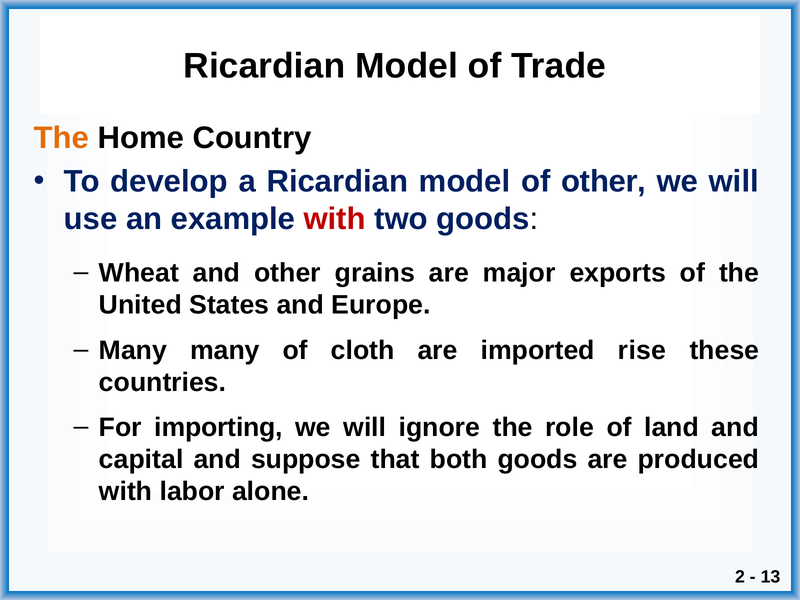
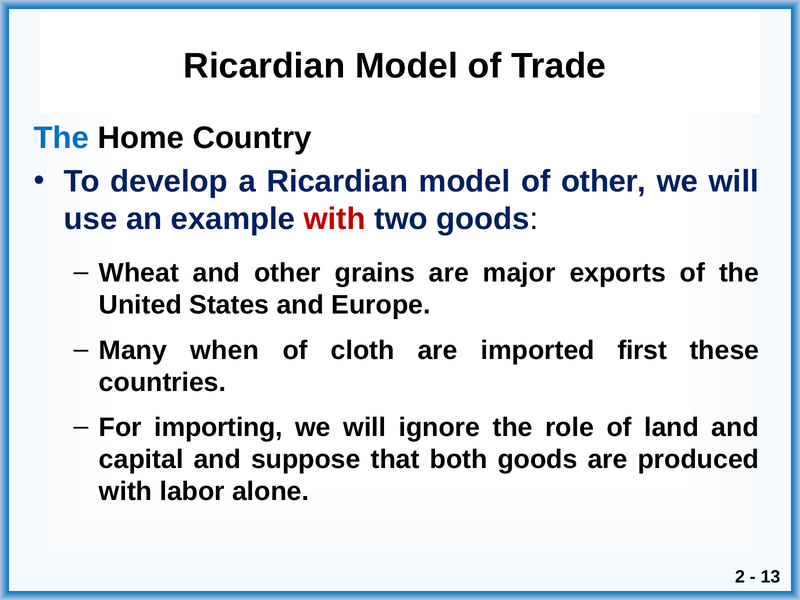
The at (62, 138) colour: orange -> blue
Many many: many -> when
rise: rise -> first
